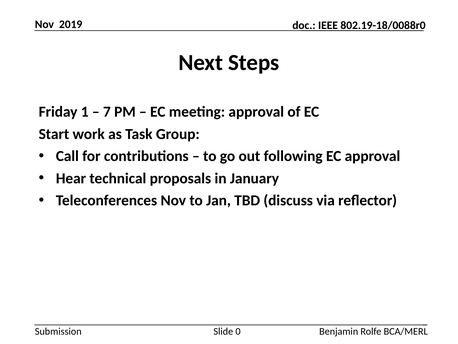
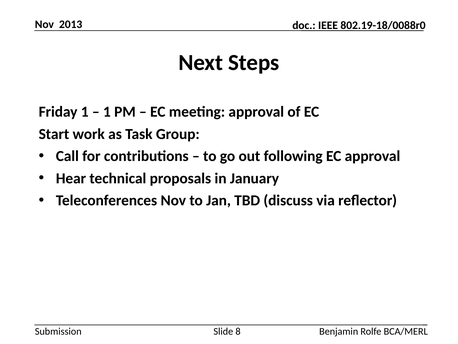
2019: 2019 -> 2013
7 at (107, 112): 7 -> 1
0: 0 -> 8
